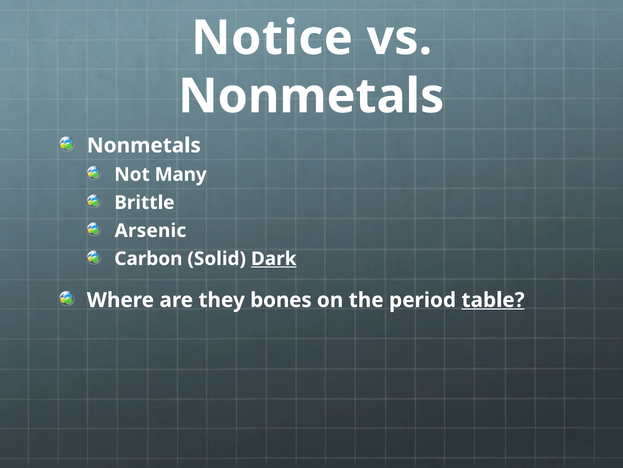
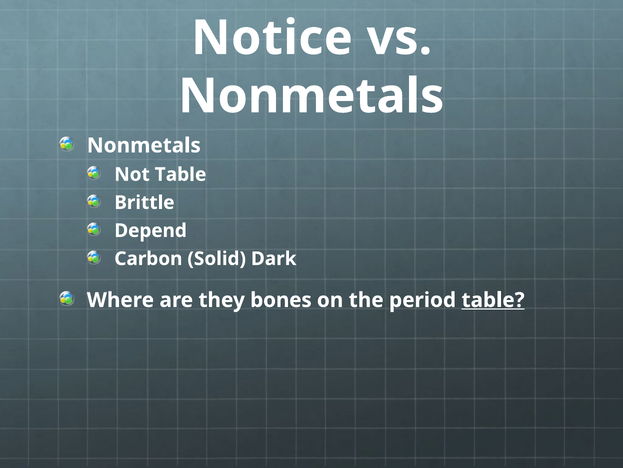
Not Many: Many -> Table
Arsenic: Arsenic -> Depend
Dark underline: present -> none
